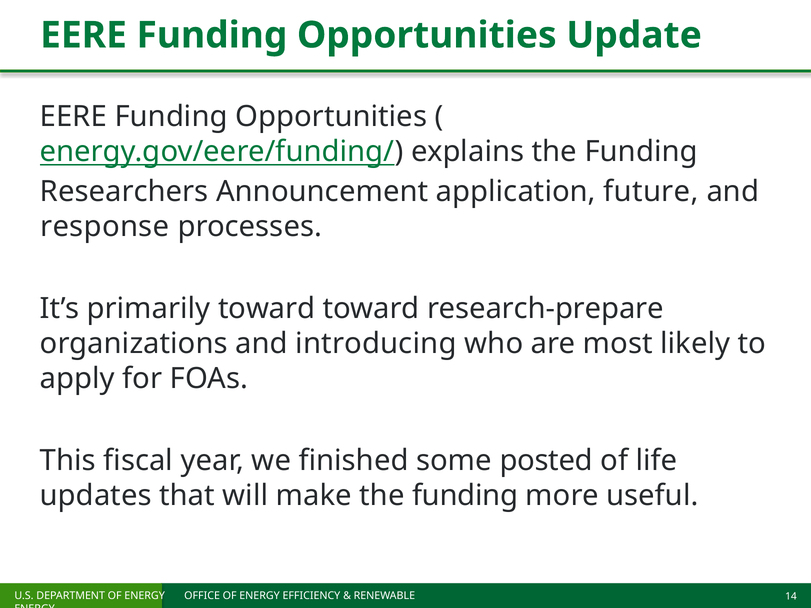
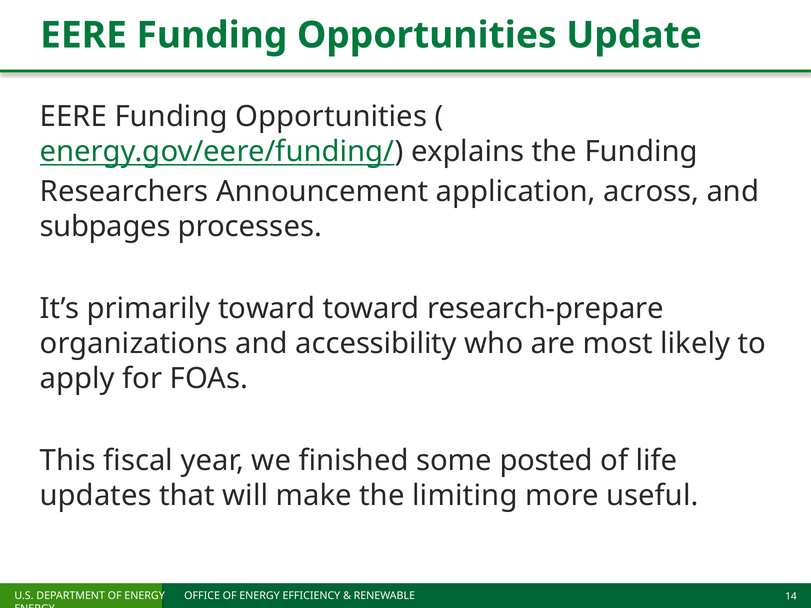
future: future -> across
response: response -> subpages
introducing: introducing -> accessibility
make the funding: funding -> limiting
